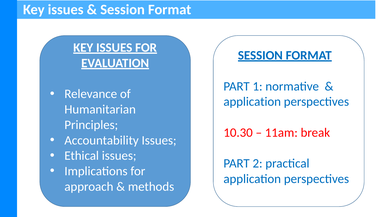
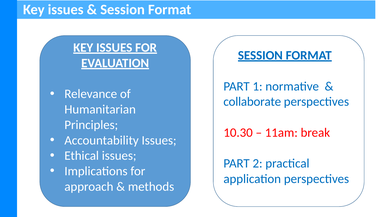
application at (252, 101): application -> collaborate
